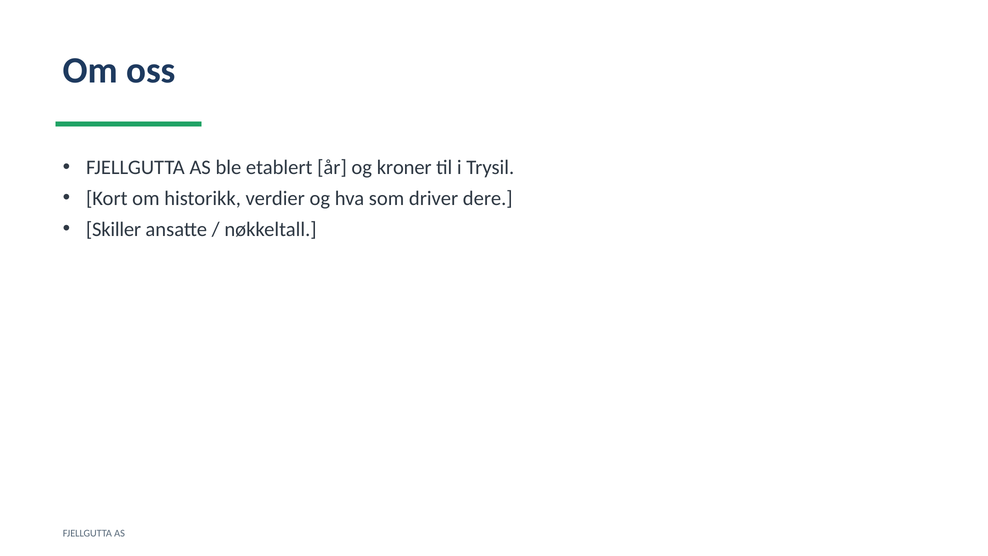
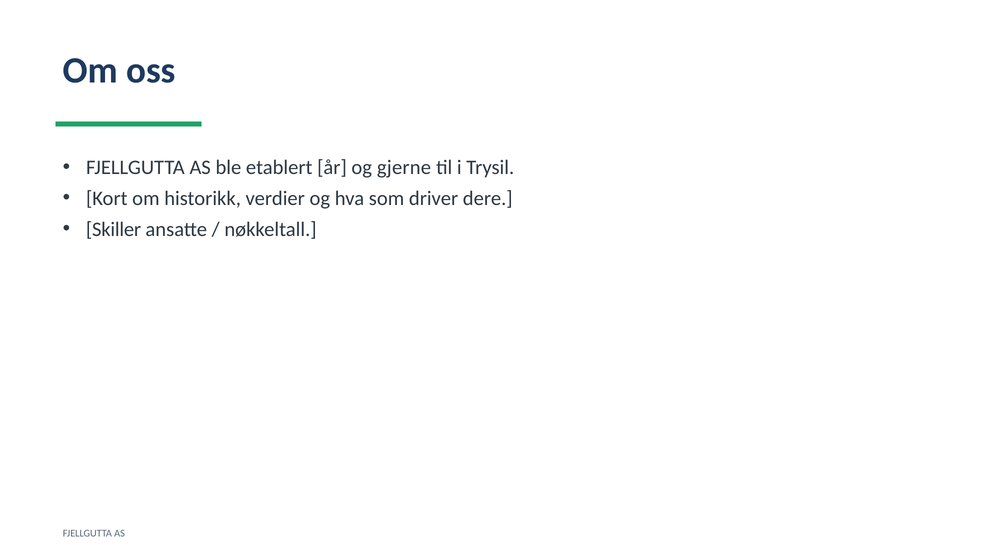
kroner: kroner -> gjerne
